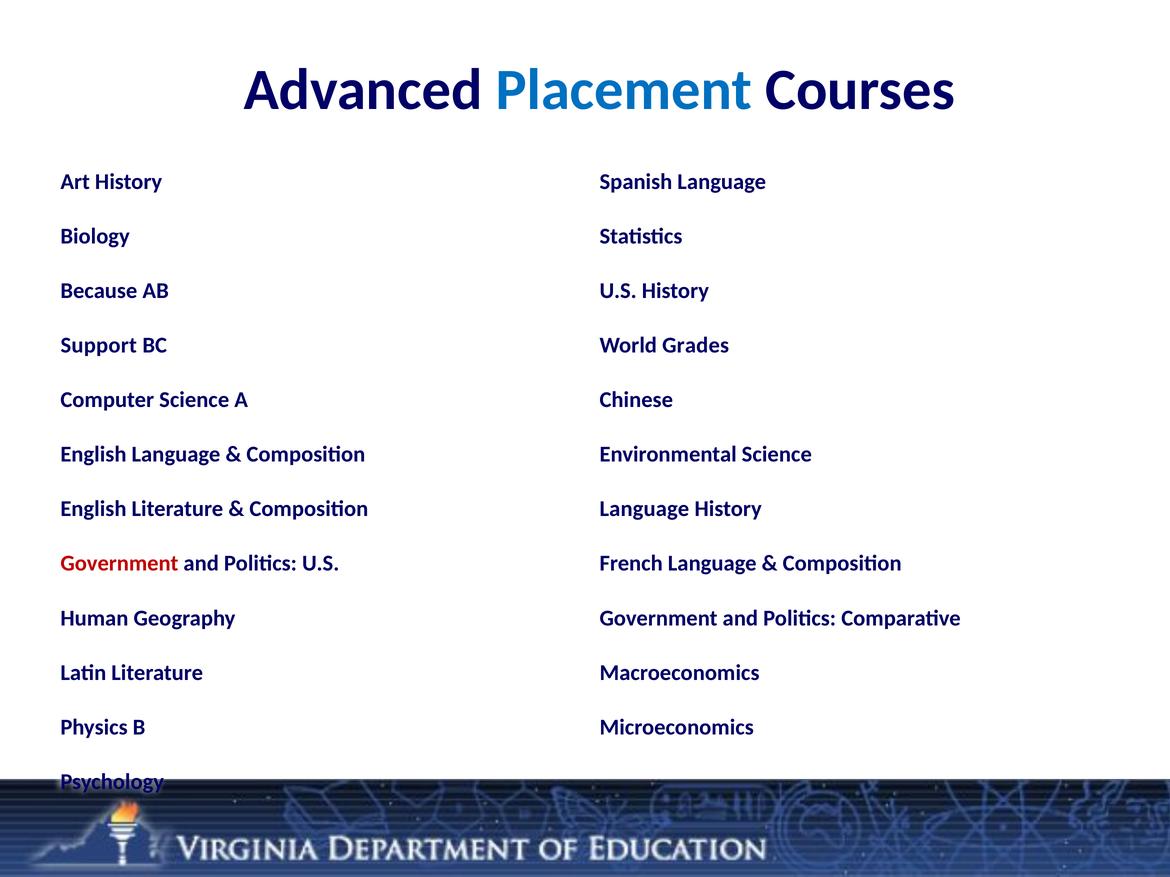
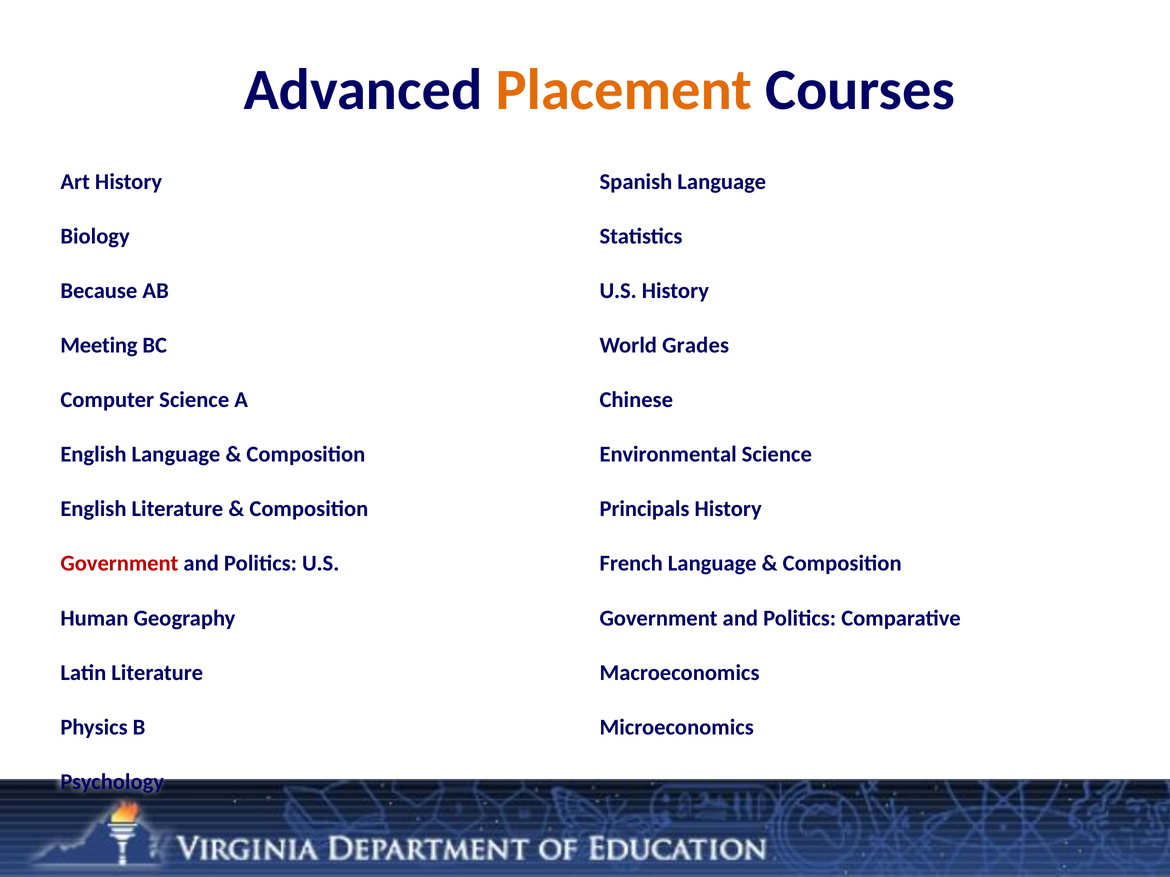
Placement colour: blue -> orange
Support: Support -> Meeting
Language at (644, 509): Language -> Principals
